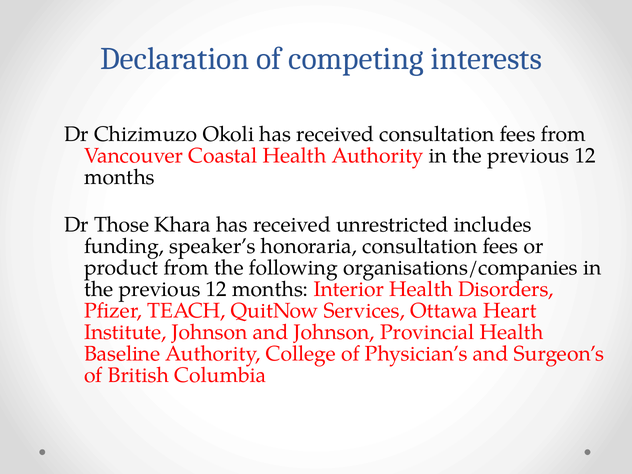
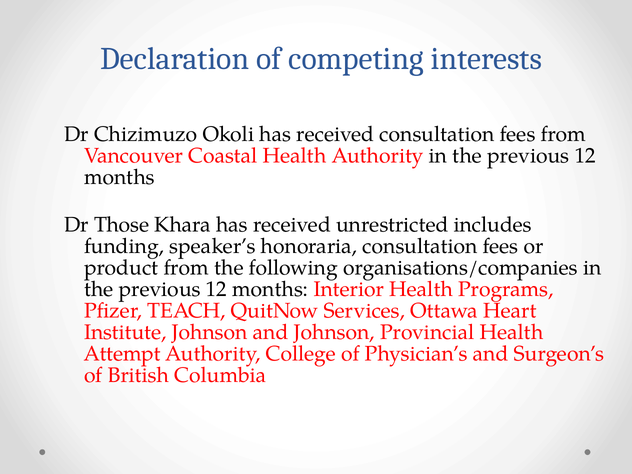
Disorders: Disorders -> Programs
Baseline: Baseline -> Attempt
